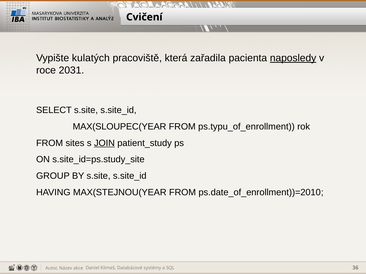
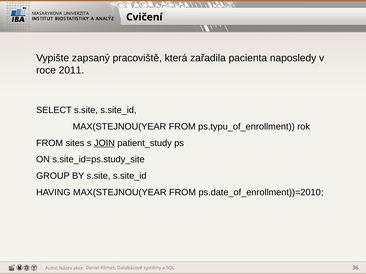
kulatých: kulatých -> zapsaný
naposledy underline: present -> none
2031: 2031 -> 2011
MAX(SLOUPEC(YEAR at (120, 127): MAX(SLOUPEC(YEAR -> MAX(STEJNOU(YEAR
